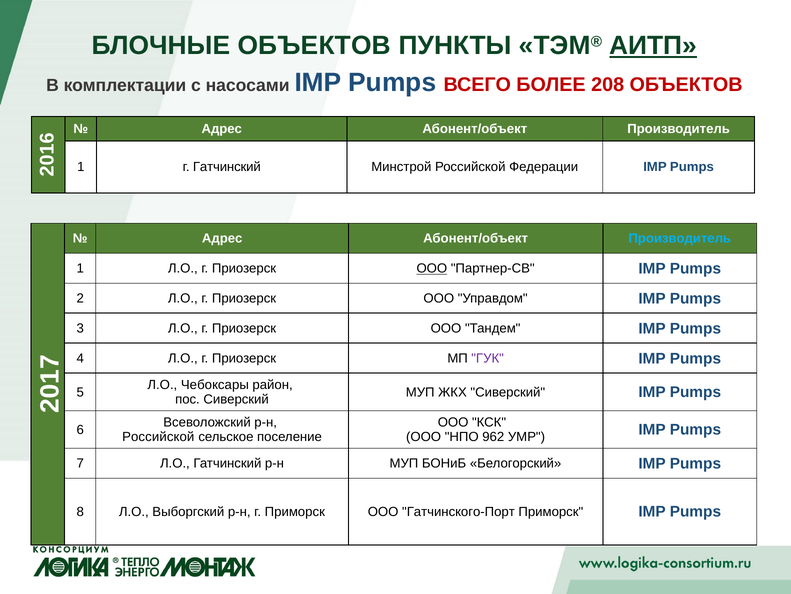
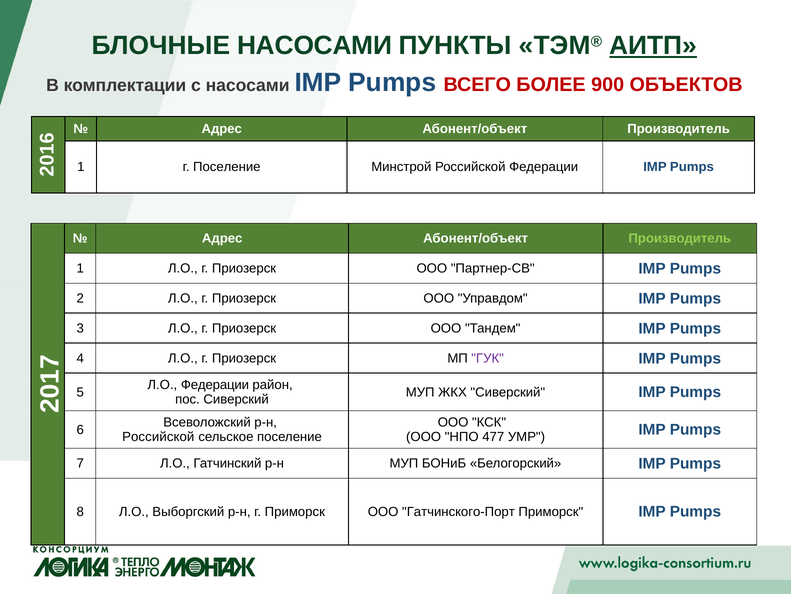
БЛОЧНЫЕ ОБЪЕКТОВ: ОБЪЕКТОВ -> НАСОСАМИ
208: 208 -> 900
г Гатчинский: Гатчинский -> Поселение
Производитель at (680, 238) colour: light blue -> light green
ООО at (432, 268) underline: present -> none
Л.О Чебоксары: Чебоксары -> Федерации
962: 962 -> 477
